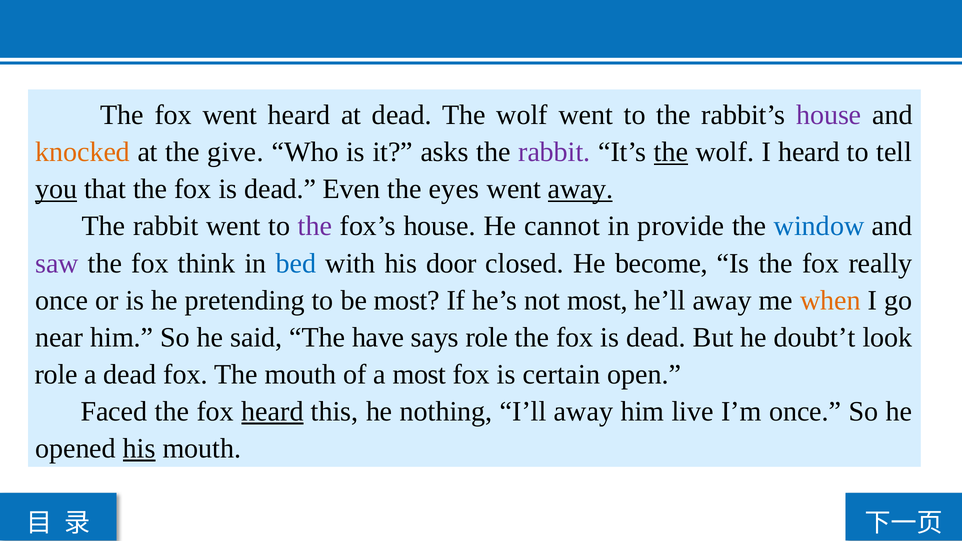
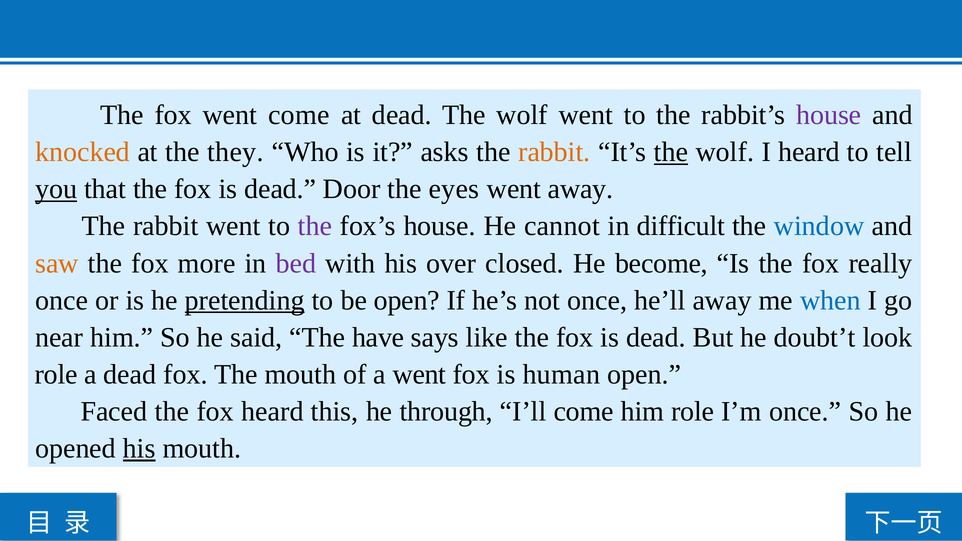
went heard: heard -> come
give: give -> they
rabbit at (554, 152) colour: purple -> orange
Even: Even -> Door
away at (581, 189) underline: present -> none
provide: provide -> difficult
saw colour: purple -> orange
think: think -> more
bed colour: blue -> purple
door: door -> over
pretending underline: none -> present
be most: most -> open
not most: most -> once
when colour: orange -> blue
says role: role -> like
a most: most -> went
certain: certain -> human
heard at (272, 411) underline: present -> none
nothing: nothing -> through
I’ll away: away -> come
him live: live -> role
